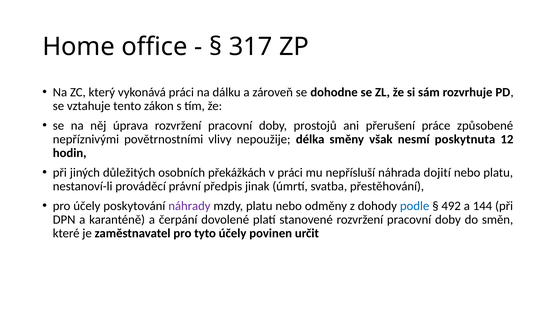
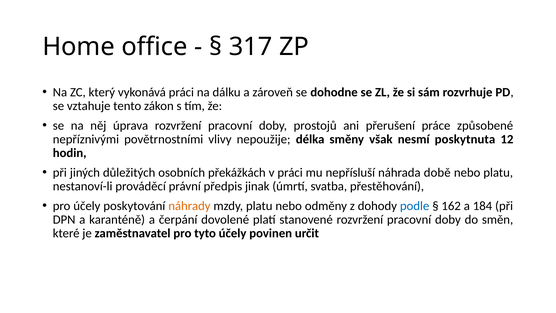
dojití: dojití -> době
náhrady colour: purple -> orange
492: 492 -> 162
144: 144 -> 184
